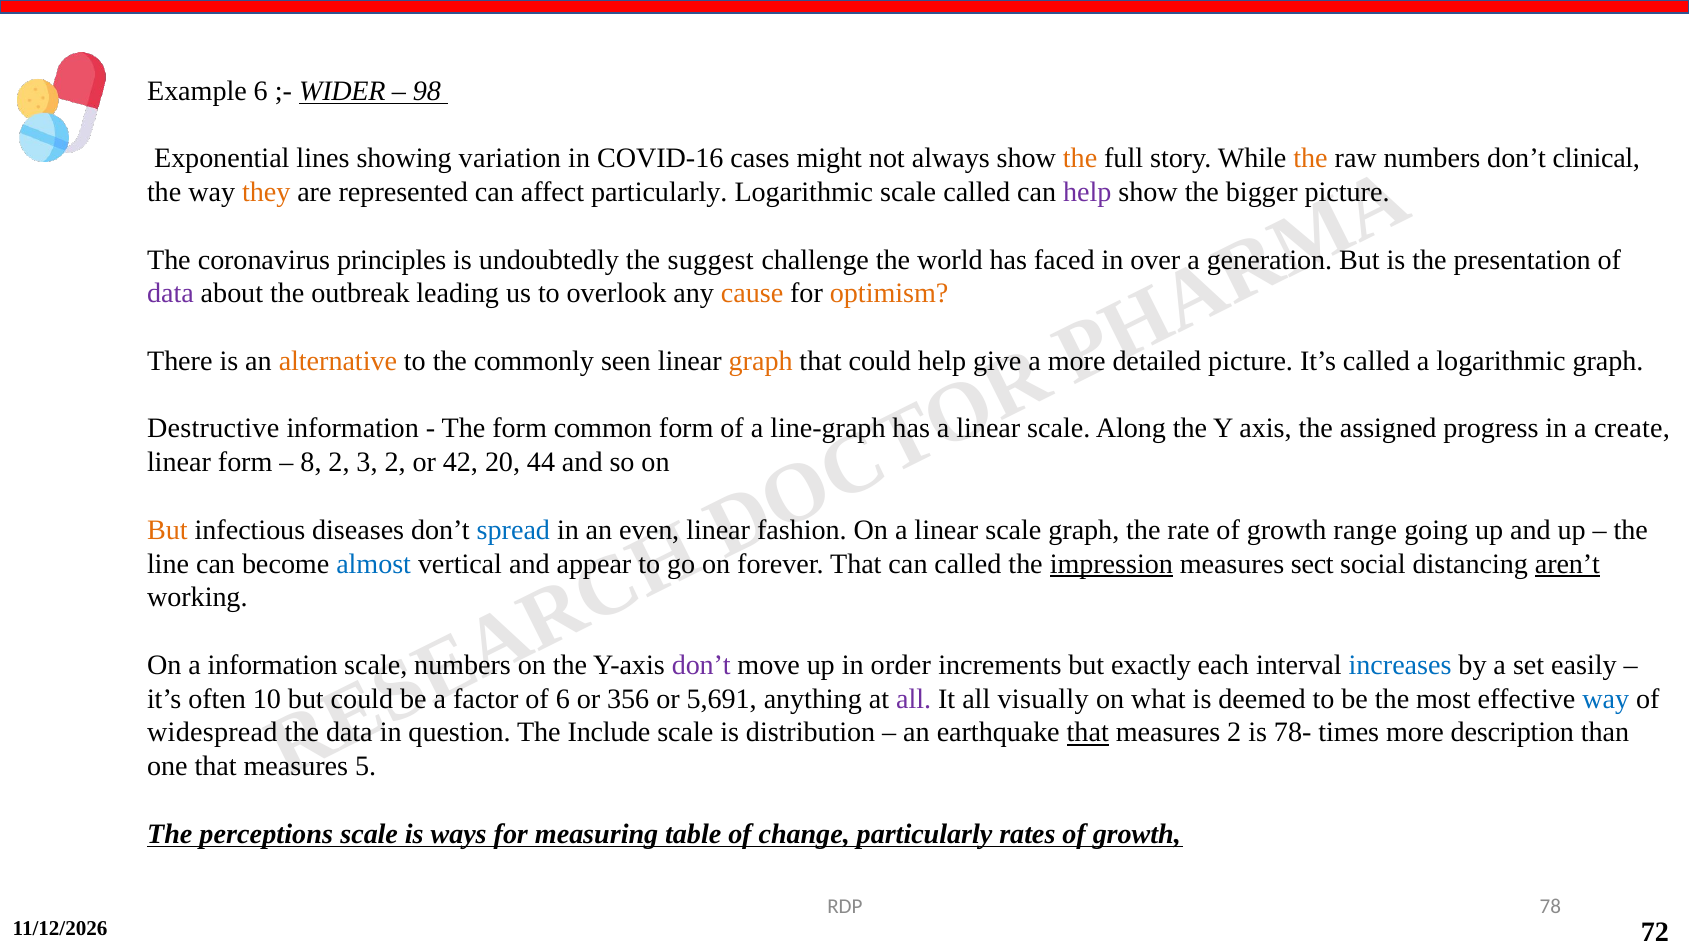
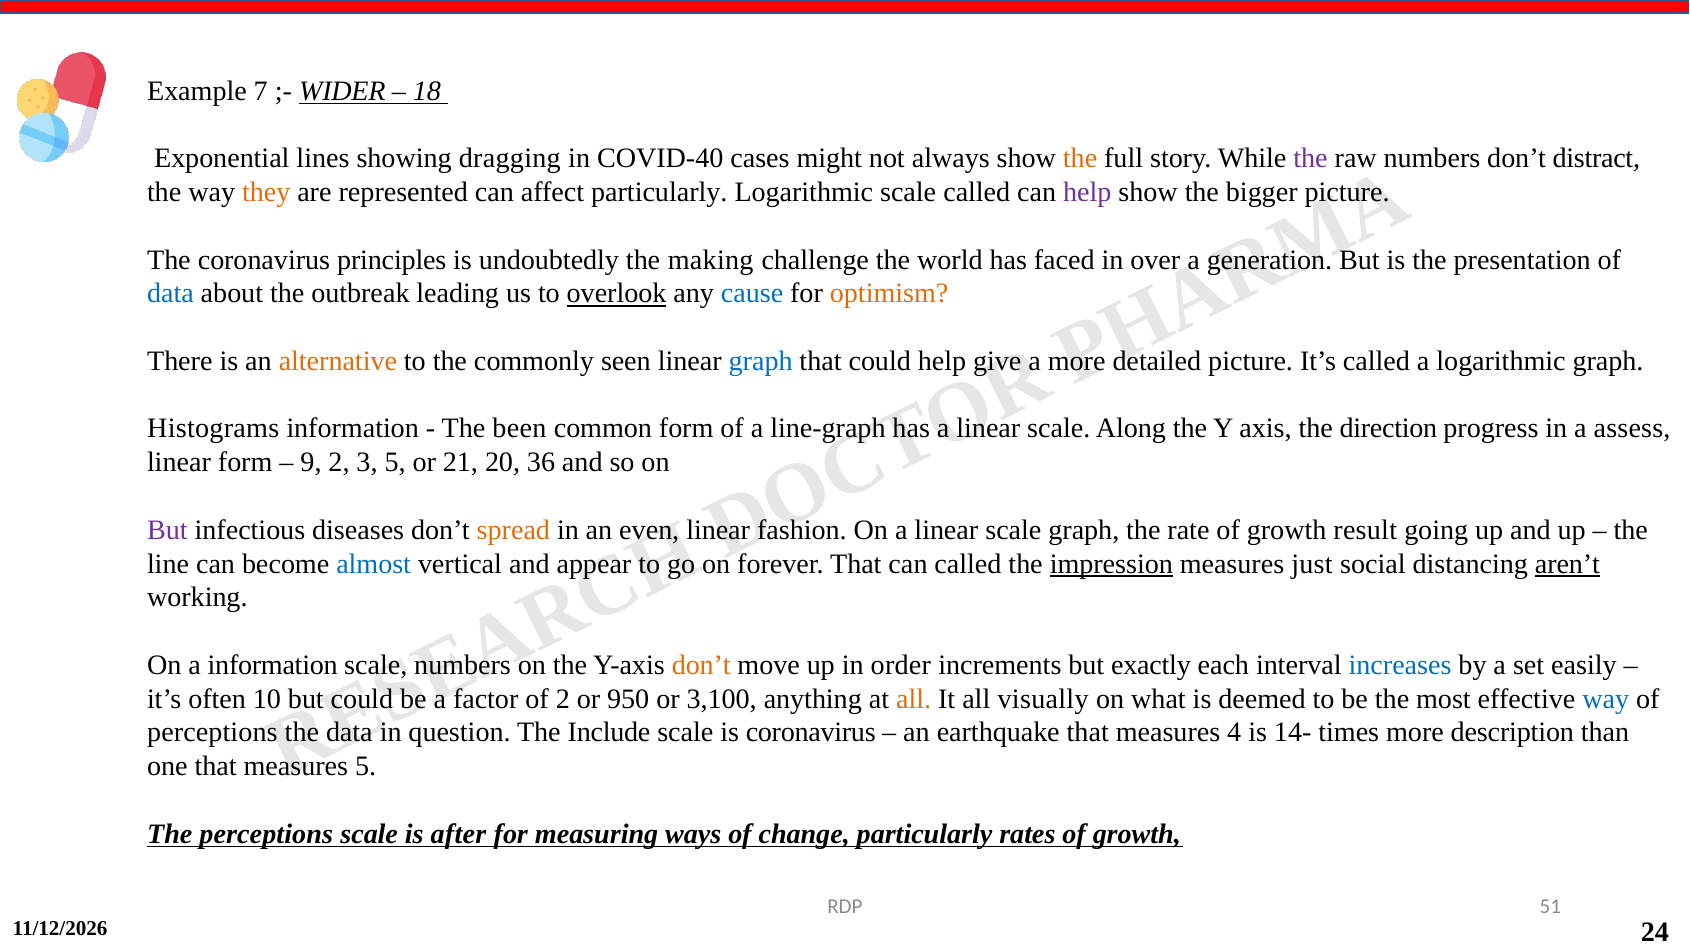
Example 6: 6 -> 7
98: 98 -> 18
variation: variation -> dragging
COVID-16: COVID-16 -> COVID-40
the at (1311, 159) colour: orange -> purple
clinical: clinical -> distract
suggest: suggest -> making
data at (170, 294) colour: purple -> blue
overlook underline: none -> present
cause colour: orange -> blue
graph at (761, 361) colour: orange -> blue
Destructive: Destructive -> Histograms
The form: form -> been
assigned: assigned -> direction
create: create -> assess
8: 8 -> 9
3 2: 2 -> 5
42: 42 -> 21
44: 44 -> 36
But at (167, 530) colour: orange -> purple
spread colour: blue -> orange
range: range -> result
sect: sect -> just
don’t at (701, 665) colour: purple -> orange
of 6: 6 -> 2
356: 356 -> 950
5,691: 5,691 -> 3,100
all at (914, 699) colour: purple -> orange
widespread at (212, 733): widespread -> perceptions
is distribution: distribution -> coronavirus
that at (1088, 733) underline: present -> none
measures 2: 2 -> 4
78-: 78- -> 14-
ways: ways -> after
table: table -> ways
78: 78 -> 51
72: 72 -> 24
